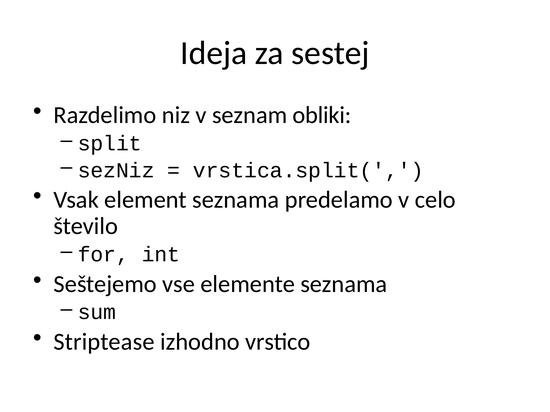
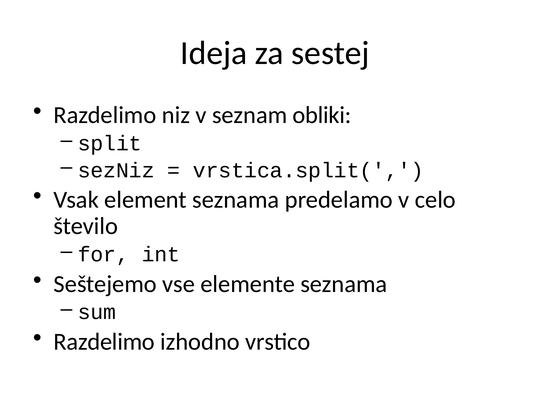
Striptease at (104, 342): Striptease -> Razdelimo
